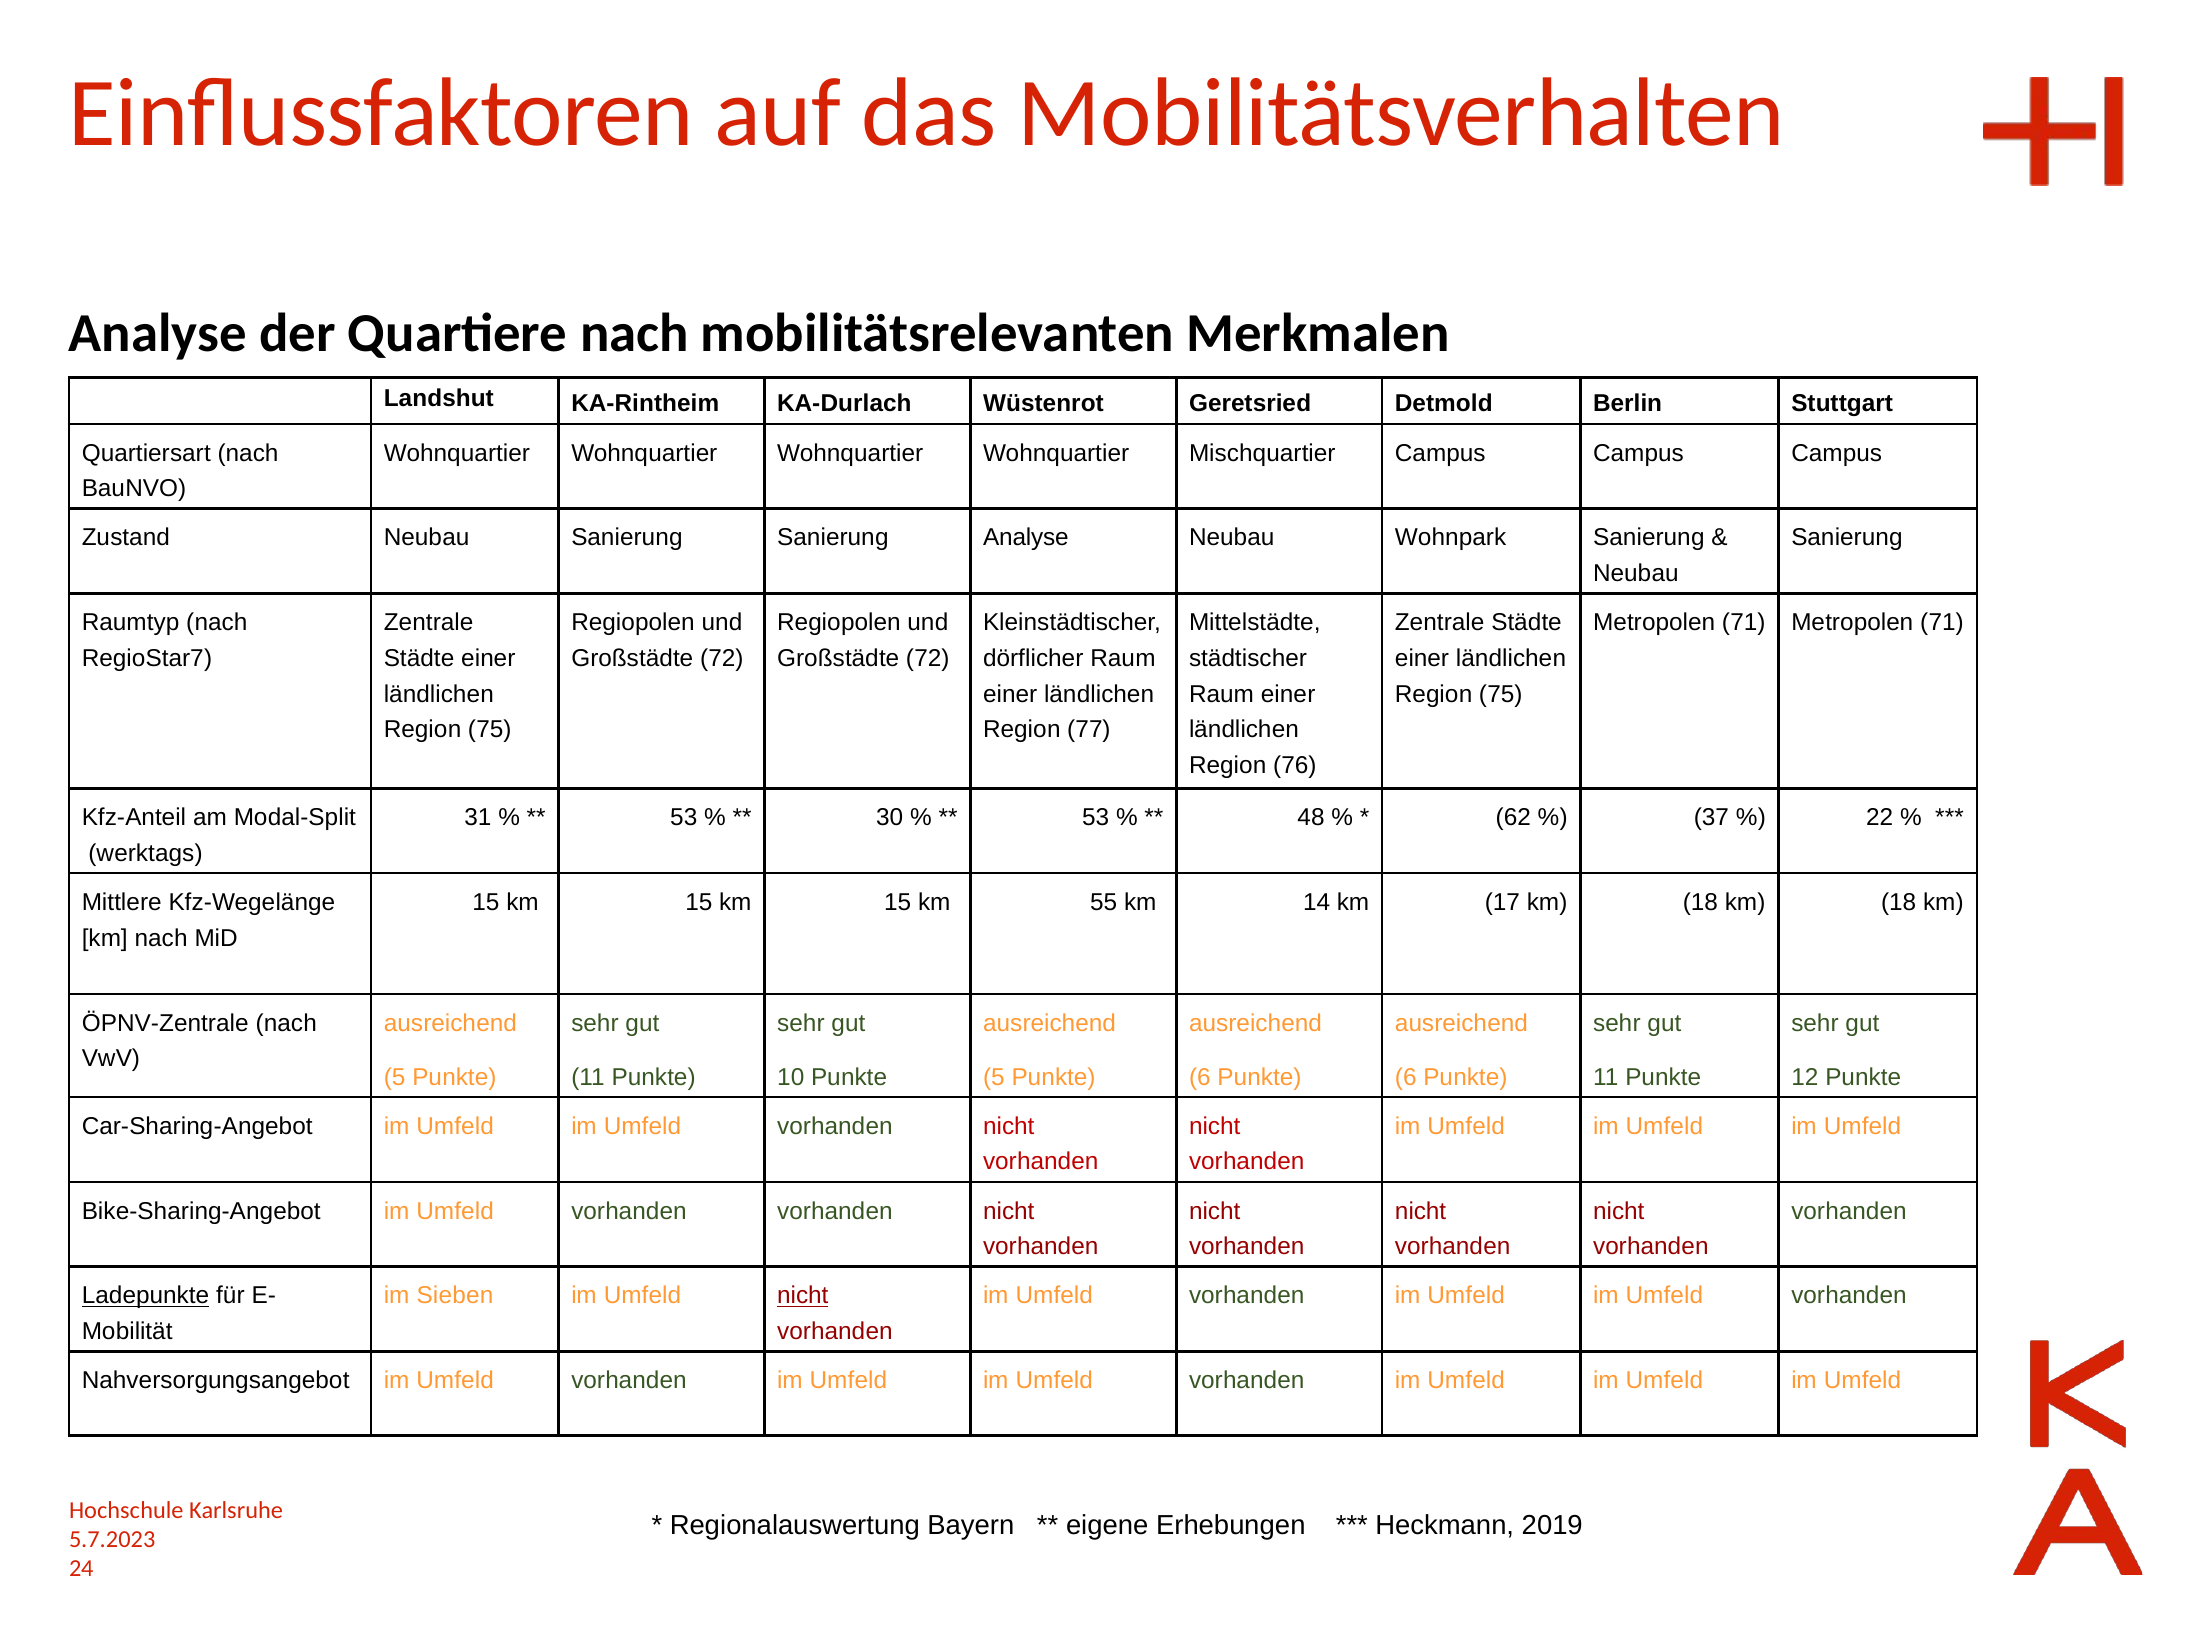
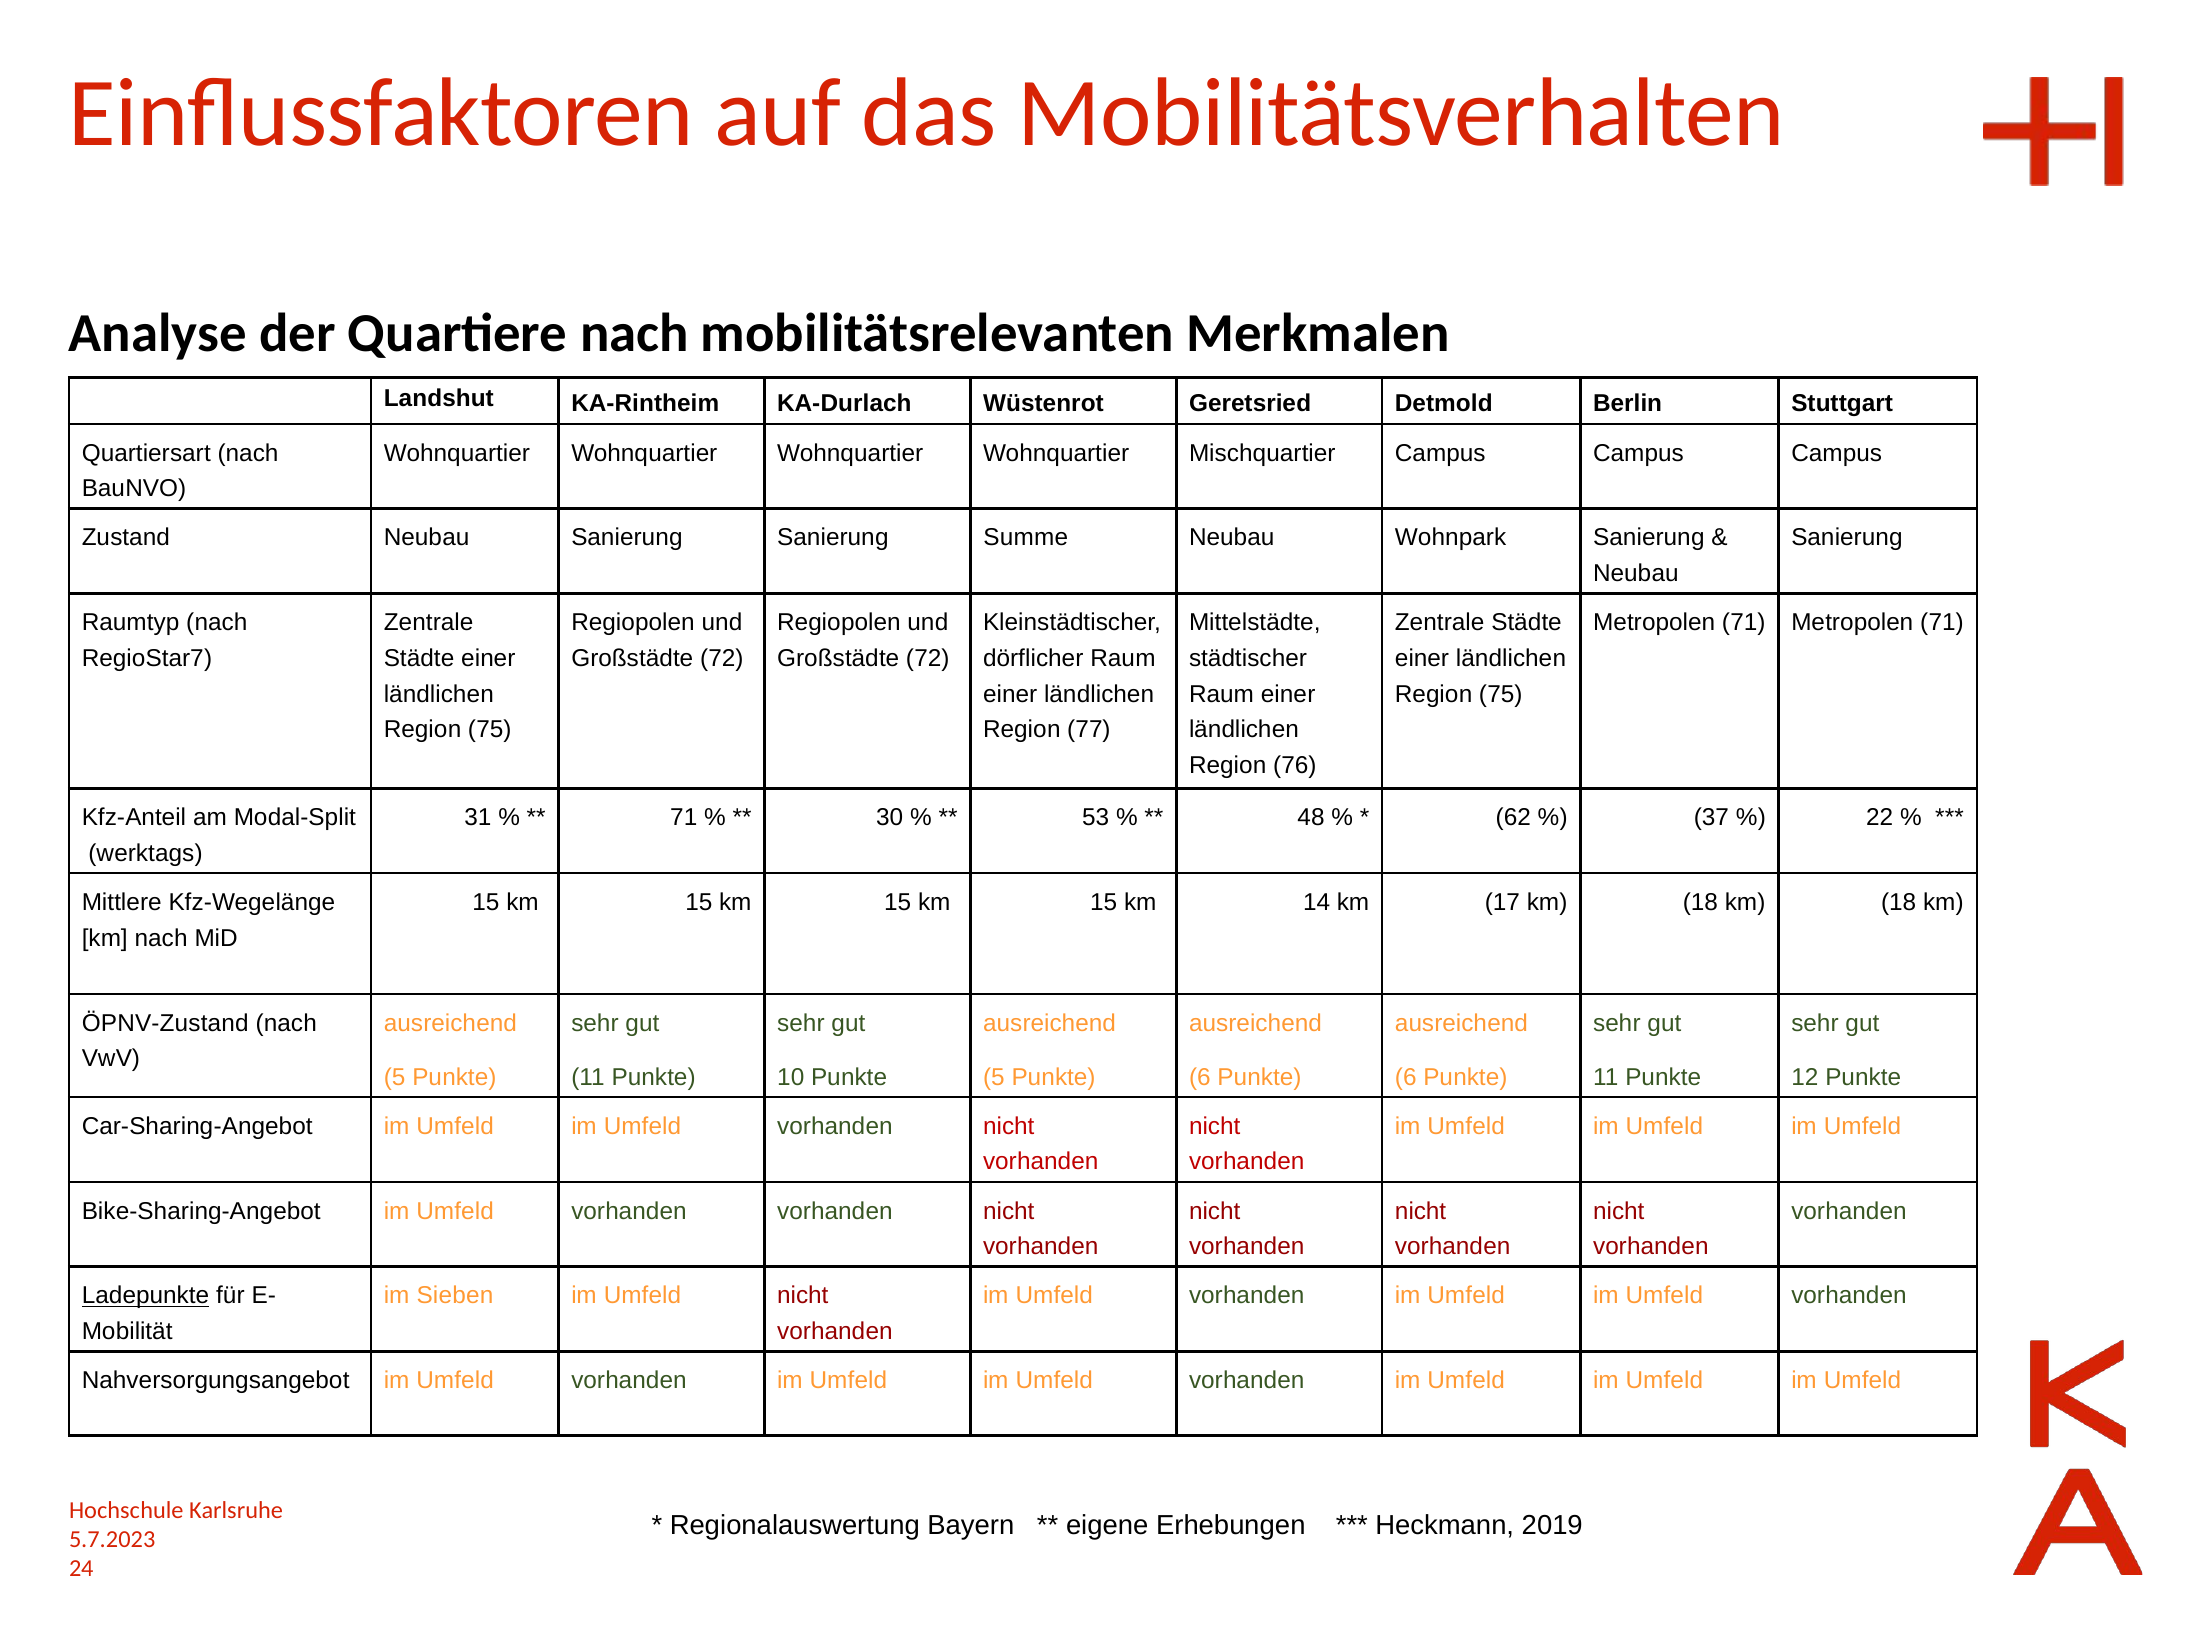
Sanierung Analyse: Analyse -> Summe
53 at (684, 817): 53 -> 71
55 at (1104, 902): 55 -> 15
ÖPNV-Zentrale: ÖPNV-Zentrale -> ÖPNV-Zustand
nicht at (803, 1296) underline: present -> none
